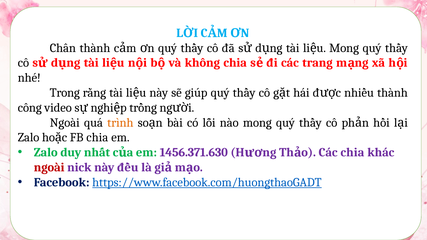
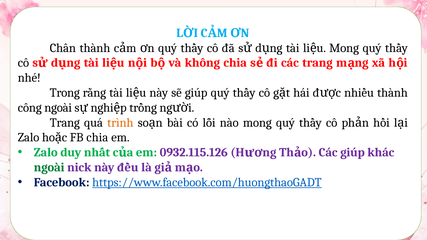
công video: video -> ngoài
Ngoài at (65, 123): Ngoài -> Trang
1456.371.630: 1456.371.630 -> 0932.115.126
Các chia: chia -> giúp
ngoài at (49, 168) colour: red -> green
